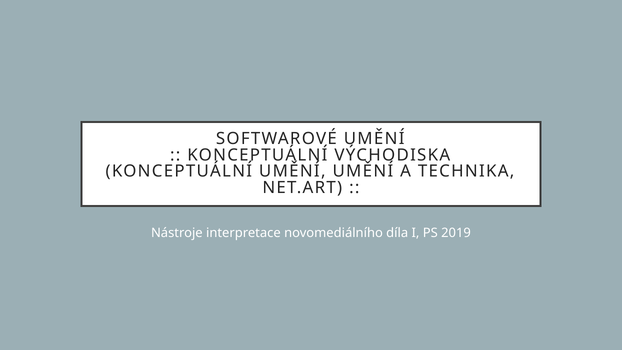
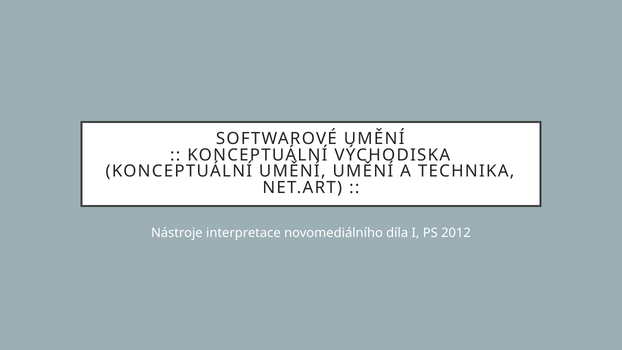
2019: 2019 -> 2012
